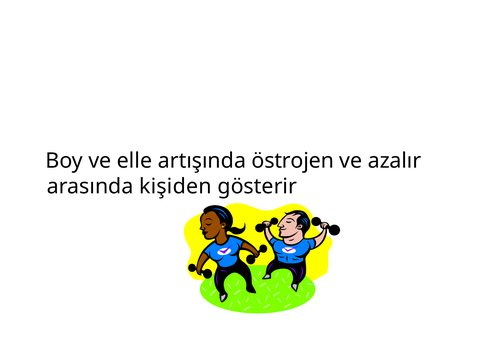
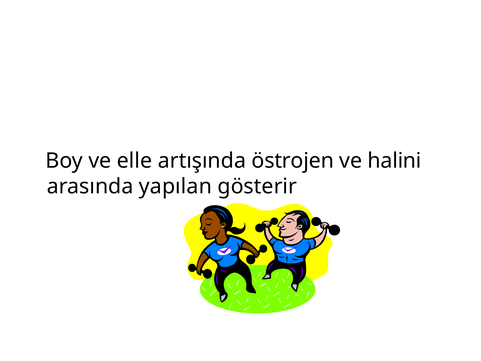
azalır: azalır -> halini
kişiden: kişiden -> yapılan
